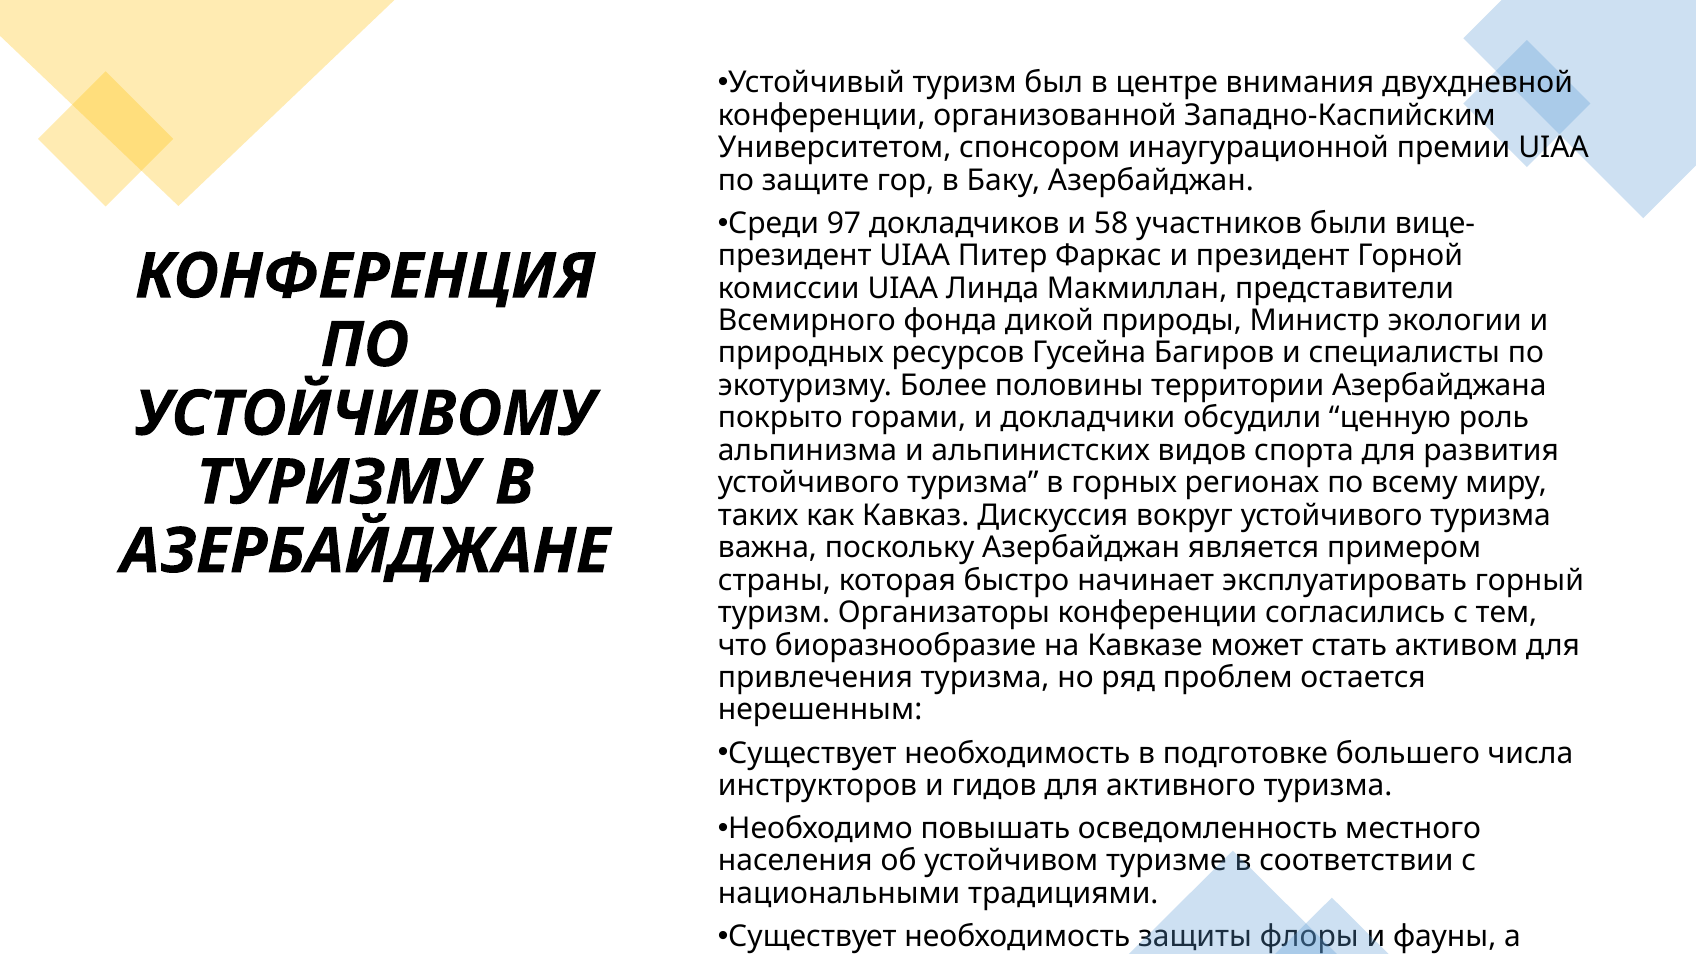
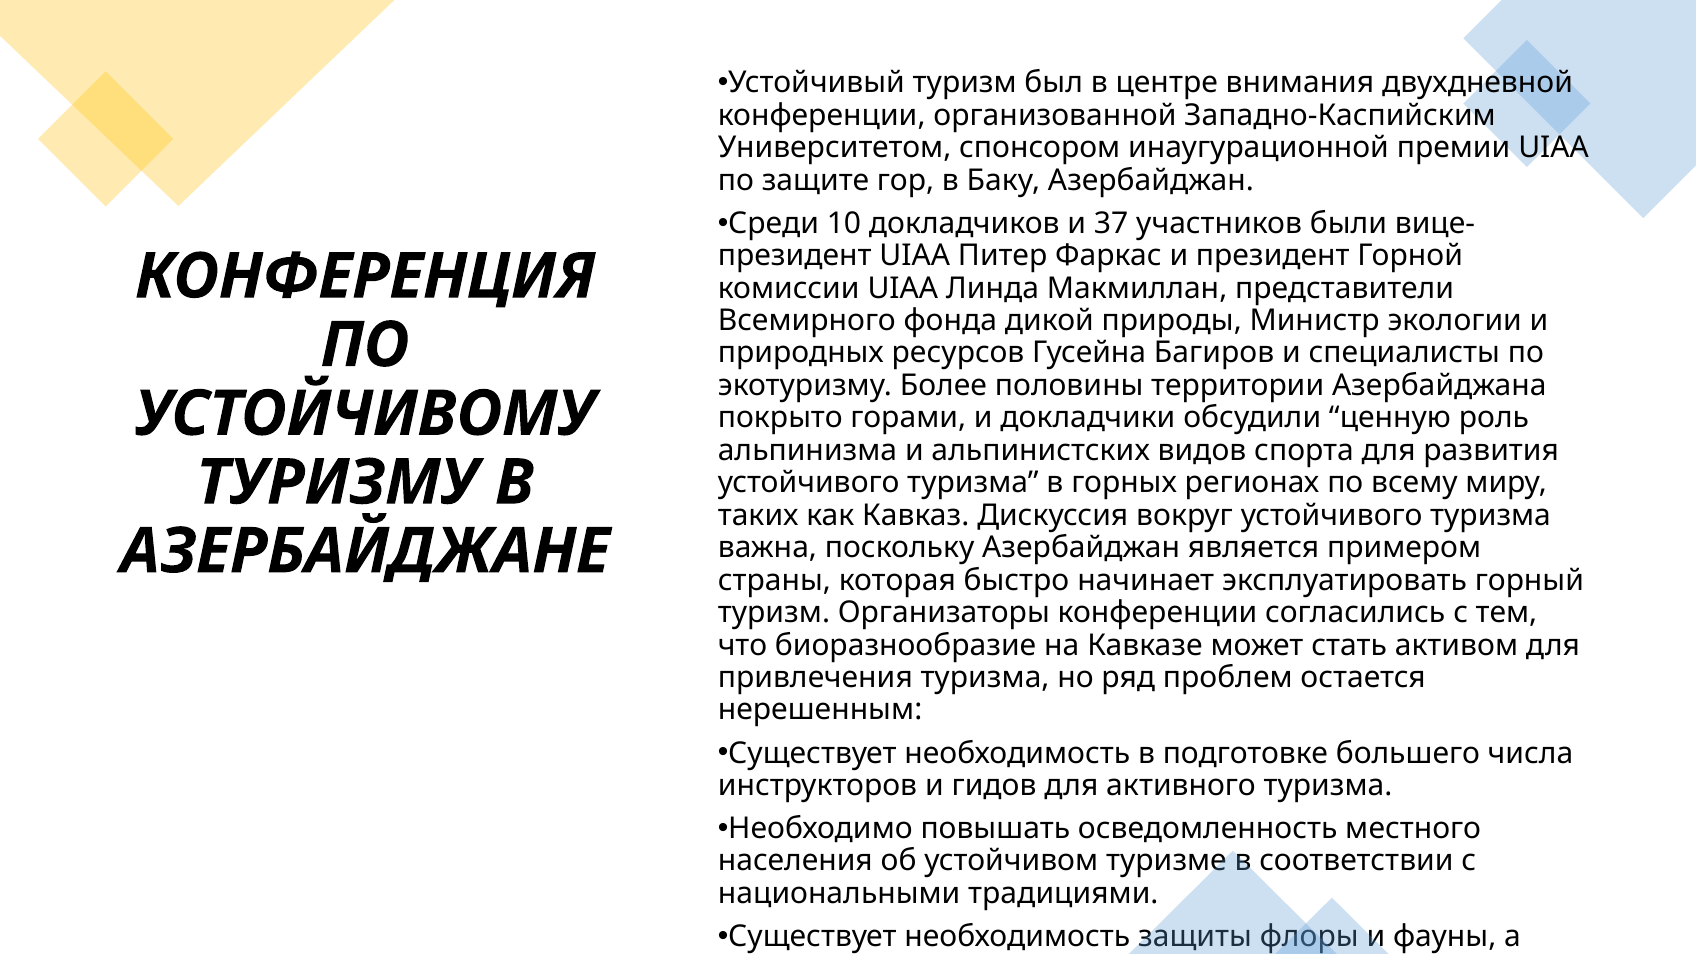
97: 97 -> 10
58: 58 -> 37
